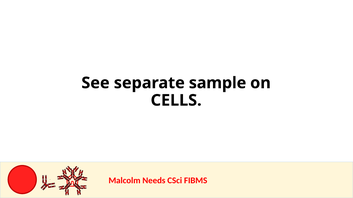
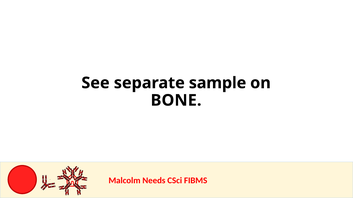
CELLS: CELLS -> BONE
